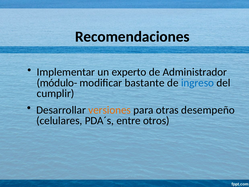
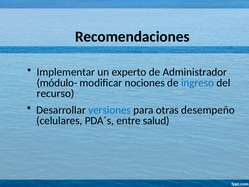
bastante: bastante -> nociones
cumplir: cumplir -> recurso
versiones colour: orange -> blue
otros: otros -> salud
